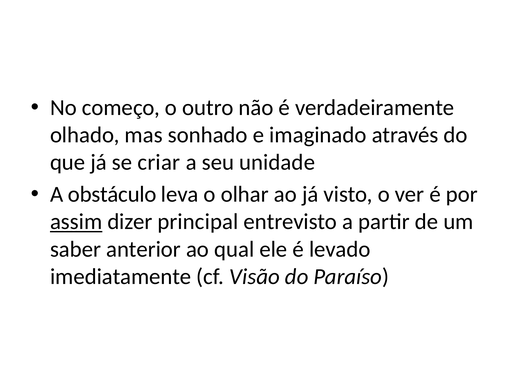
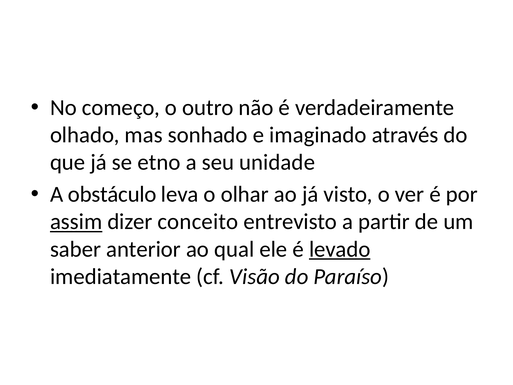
criar: criar -> etno
principal: principal -> conceito
levado underline: none -> present
